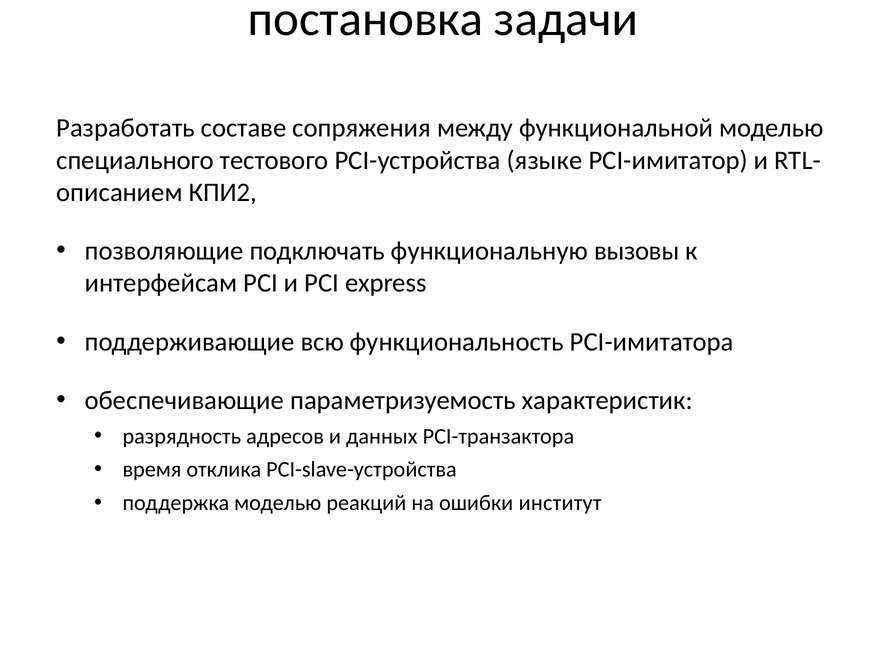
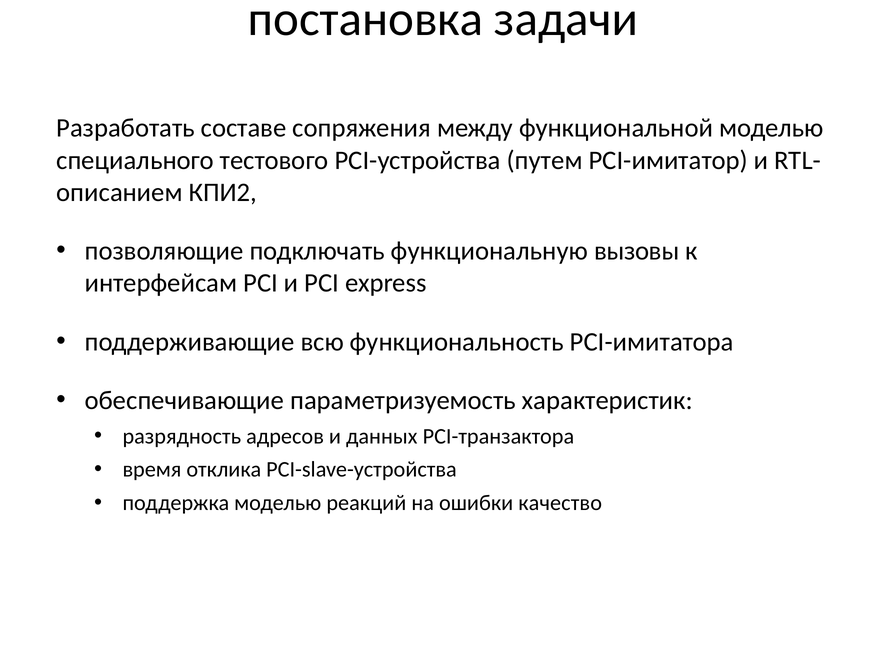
языке: языке -> путем
институт: институт -> качество
